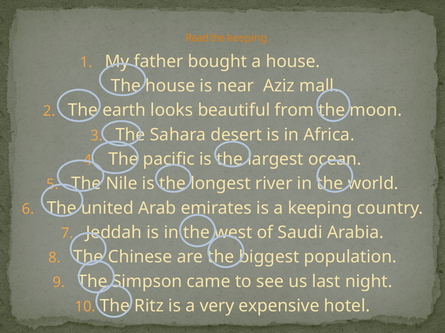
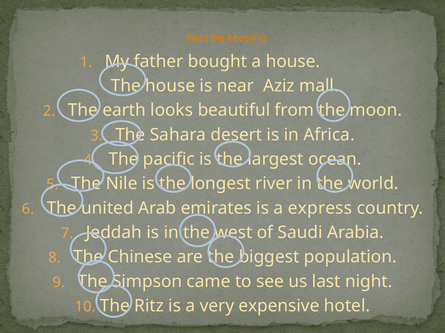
a keeping: keeping -> express
